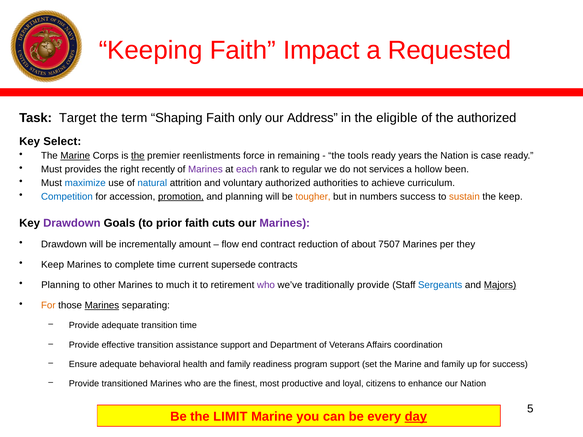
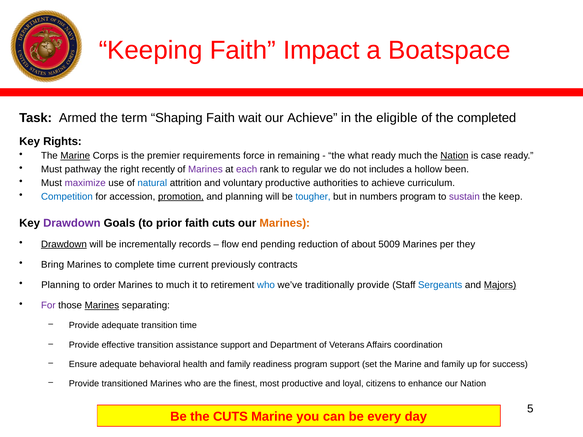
Requested: Requested -> Boatspace
Target: Target -> Armed
only: only -> wait
our Address: Address -> Achieve
the authorized: authorized -> completed
Select: Select -> Rights
the at (138, 156) underline: present -> none
reenlistments: reenlistments -> requirements
tools: tools -> what
ready years: years -> much
Nation at (454, 156) underline: none -> present
provides: provides -> pathway
services: services -> includes
maximize colour: blue -> purple
voluntary authorized: authorized -> productive
tougher colour: orange -> blue
numbers success: success -> program
sustain colour: orange -> purple
Marines at (285, 223) colour: purple -> orange
Drawdown at (64, 244) underline: none -> present
amount: amount -> records
contract: contract -> pending
7507: 7507 -> 5009
Keep at (53, 265): Keep -> Bring
supersede: supersede -> previously
other: other -> order
who at (266, 285) colour: purple -> blue
For at (48, 306) colour: orange -> purple
the LIMIT: LIMIT -> CUTS
day underline: present -> none
